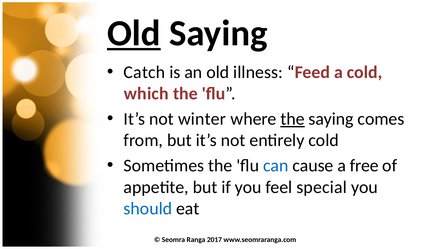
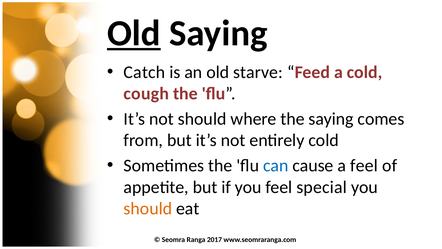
illness: illness -> starve
which: which -> cough
not winter: winter -> should
the at (293, 119) underline: present -> none
a free: free -> feel
should at (148, 208) colour: blue -> orange
